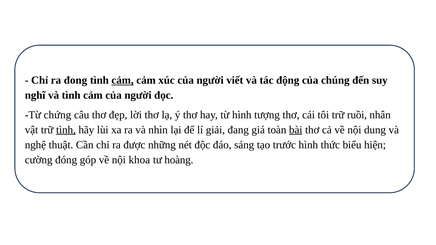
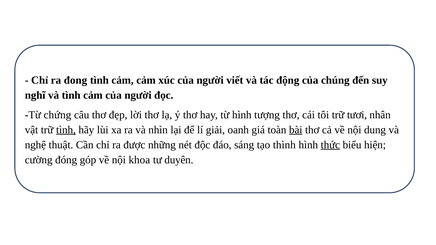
cảm at (123, 80) underline: present -> none
ruồi: ruồi -> tươi
đang: đang -> oanh
trước: trước -> thình
thức underline: none -> present
hoàng: hoàng -> duyên
